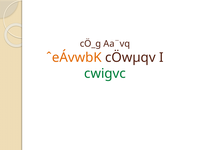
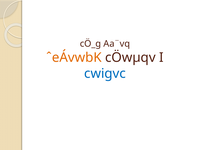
cwigvc colour: green -> blue
